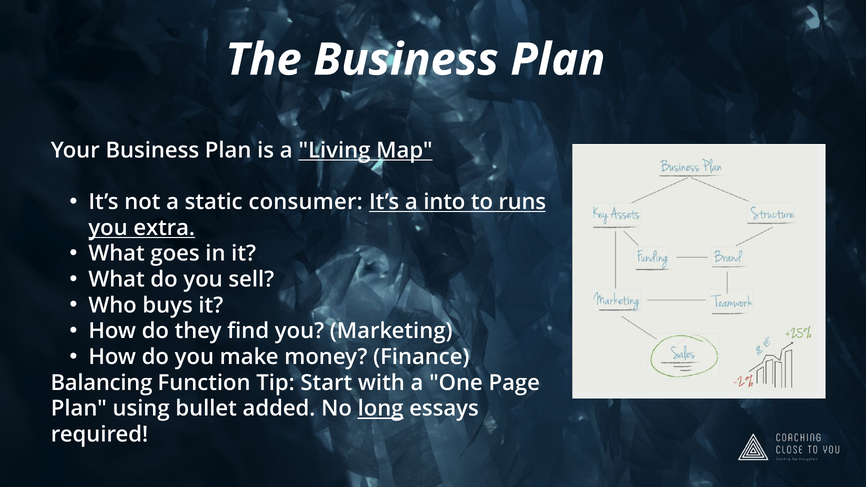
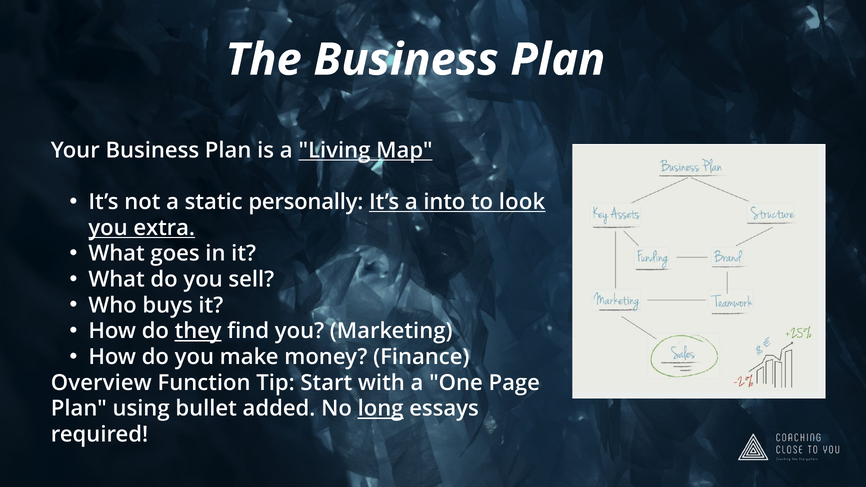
consumer: consumer -> personally
runs: runs -> look
they underline: none -> present
Balancing: Balancing -> Overview
